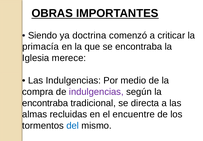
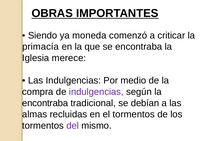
doctrina: doctrina -> moneda
directa: directa -> debían
el encuentre: encuentre -> tormentos
del colour: blue -> purple
